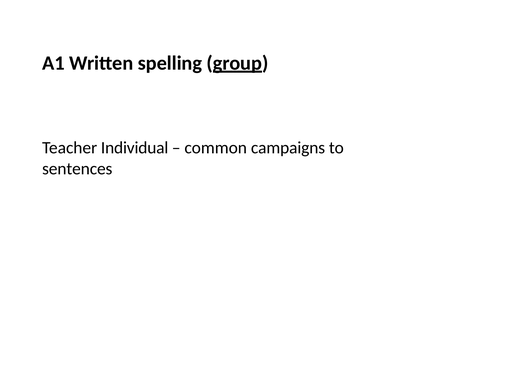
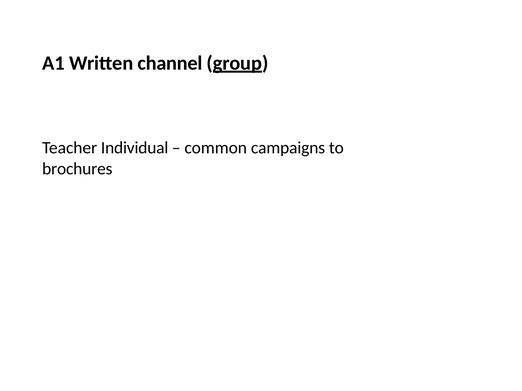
spelling: spelling -> channel
sentences: sentences -> brochures
